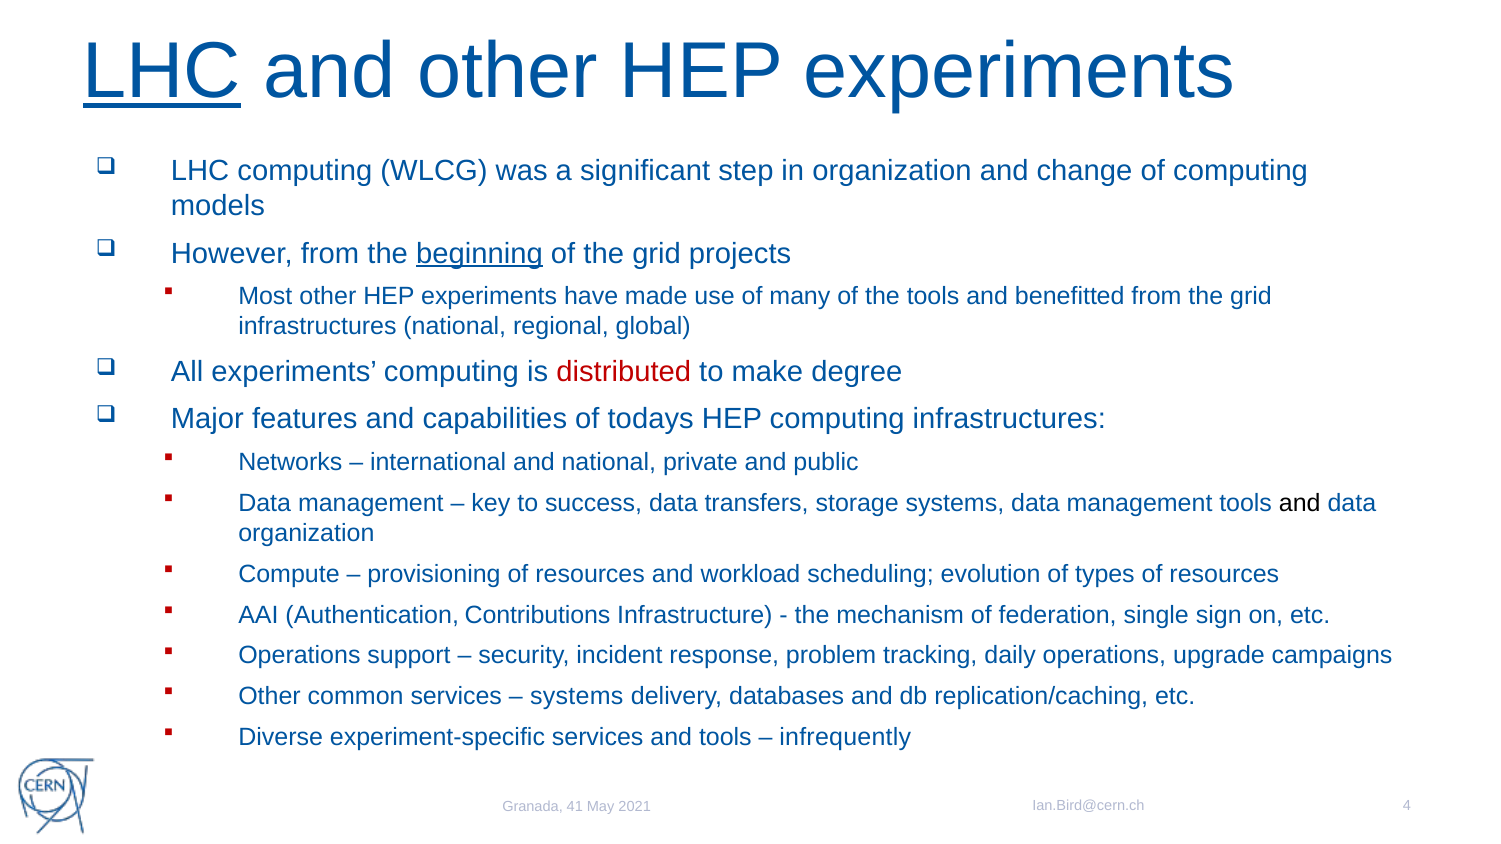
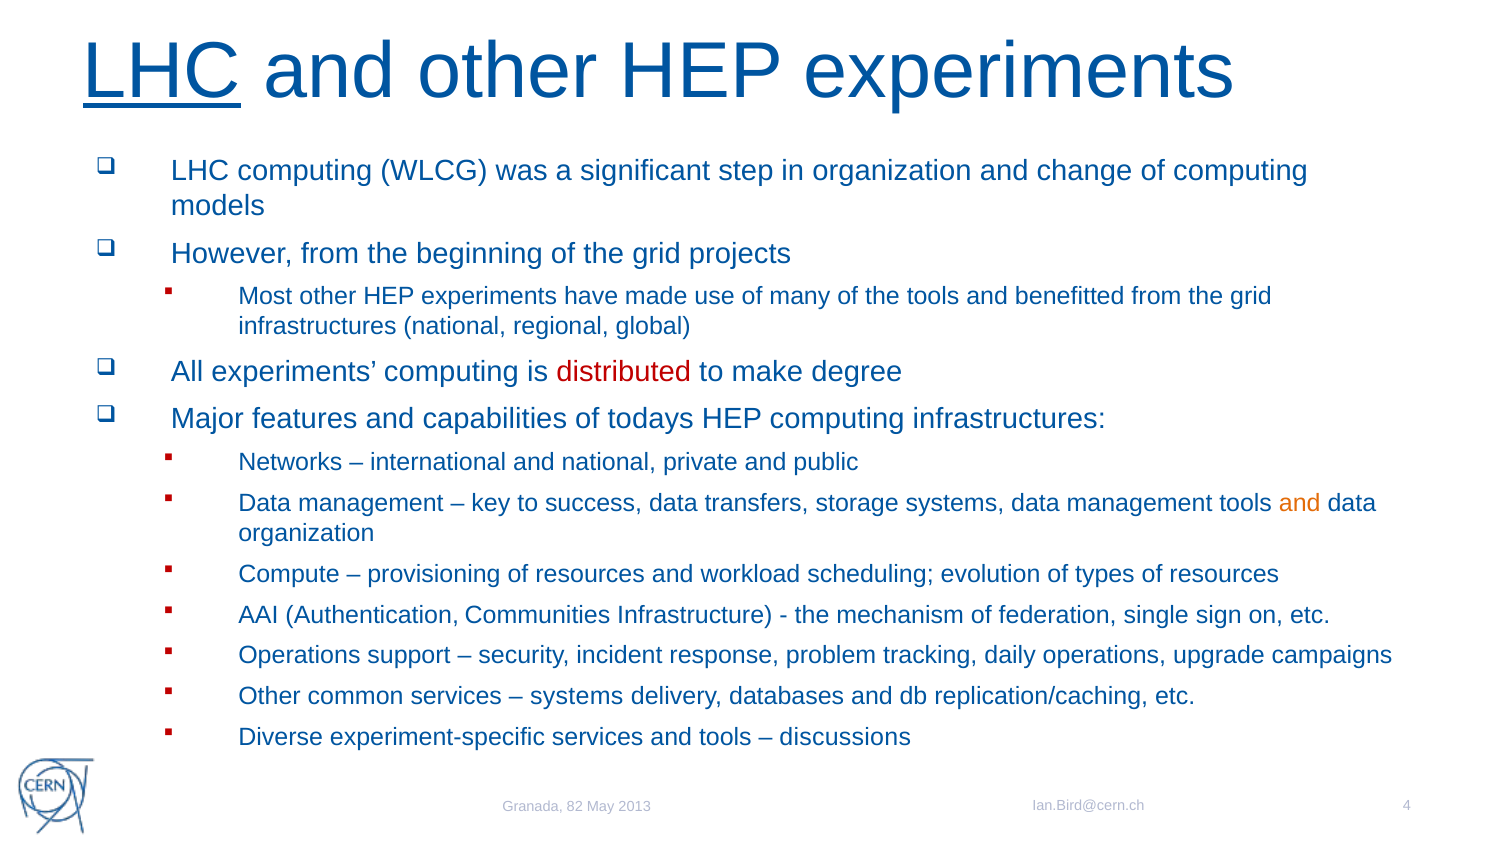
beginning underline: present -> none
and at (1300, 503) colour: black -> orange
Contributions: Contributions -> Communities
infrequently: infrequently -> discussions
41: 41 -> 82
2021: 2021 -> 2013
